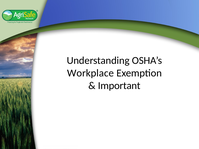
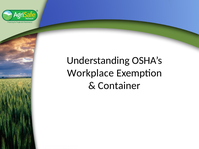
Important: Important -> Container
